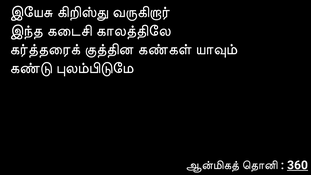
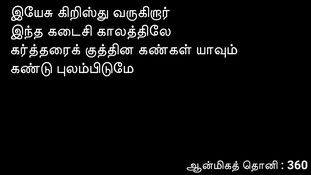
360 underline: present -> none
